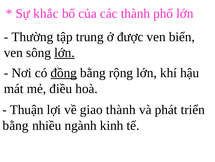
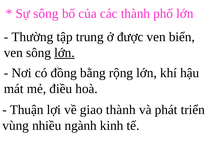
Sự khắc: khắc -> sông
đồng underline: present -> none
bằng at (16, 125): bằng -> vùng
